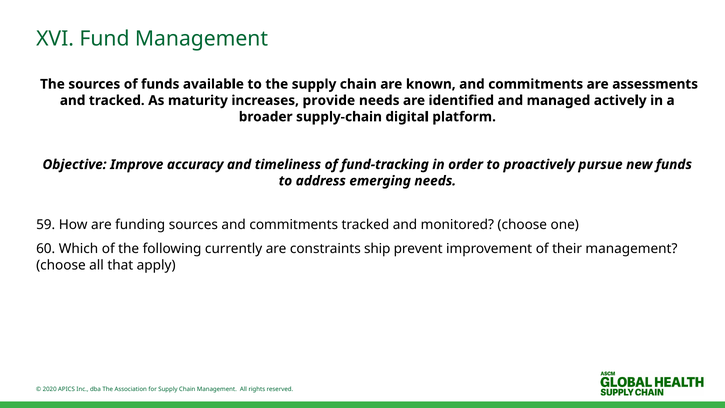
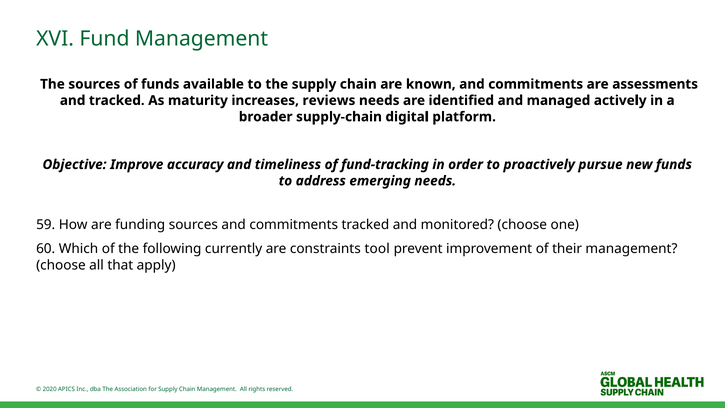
provide: provide -> reviews
ship: ship -> tool
